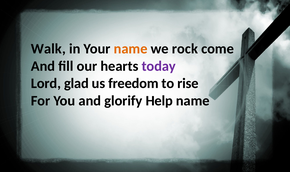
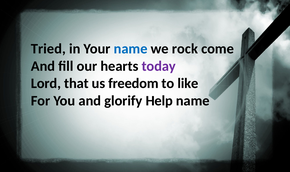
Walk: Walk -> Tried
name at (131, 49) colour: orange -> blue
glad: glad -> that
rise: rise -> like
